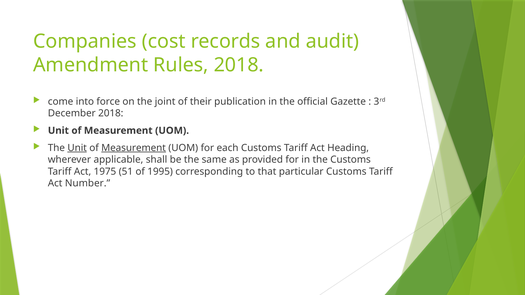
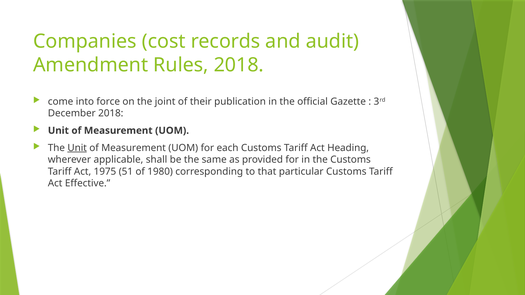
Measurement at (134, 148) underline: present -> none
1995: 1995 -> 1980
Number: Number -> Effective
